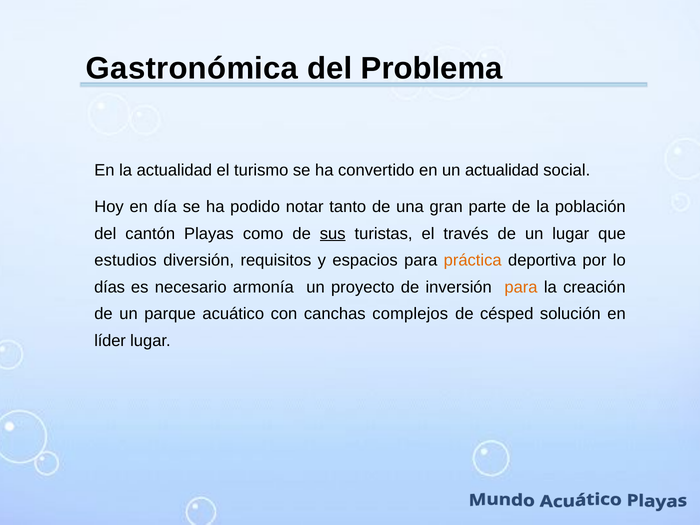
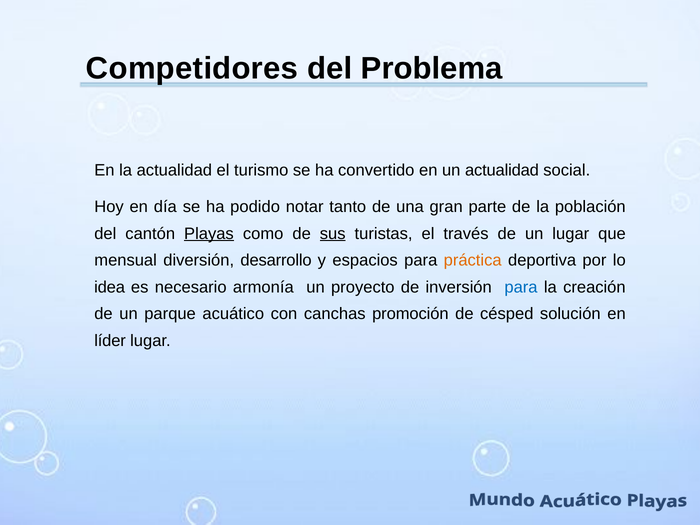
Gastronómica: Gastronómica -> Competidores
Playas underline: none -> present
estudios: estudios -> mensual
requisitos: requisitos -> desarrollo
días: días -> idea
para at (521, 287) colour: orange -> blue
complejos: complejos -> promoción
